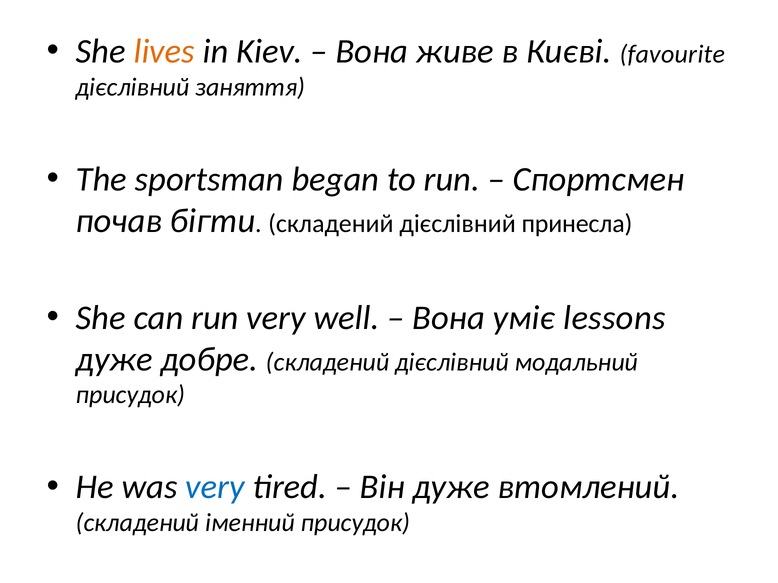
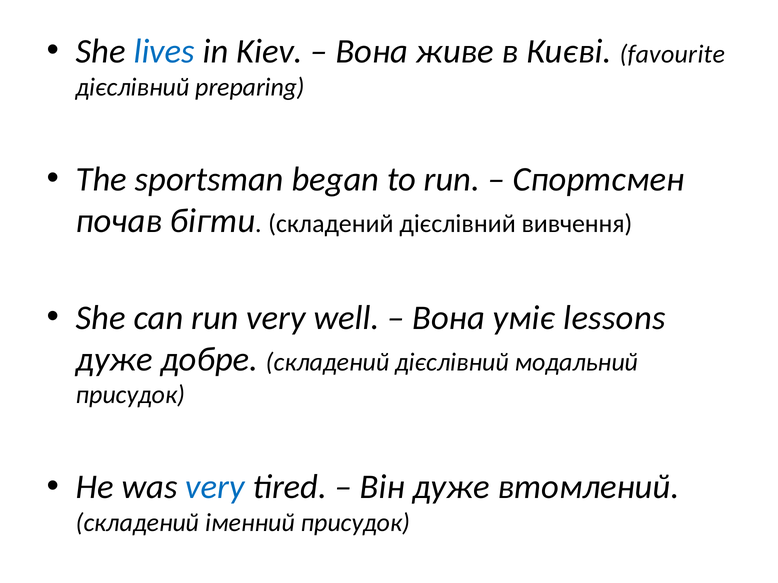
lives colour: orange -> blue
заняття: заняття -> preparing
принесла: принесла -> вивчення
